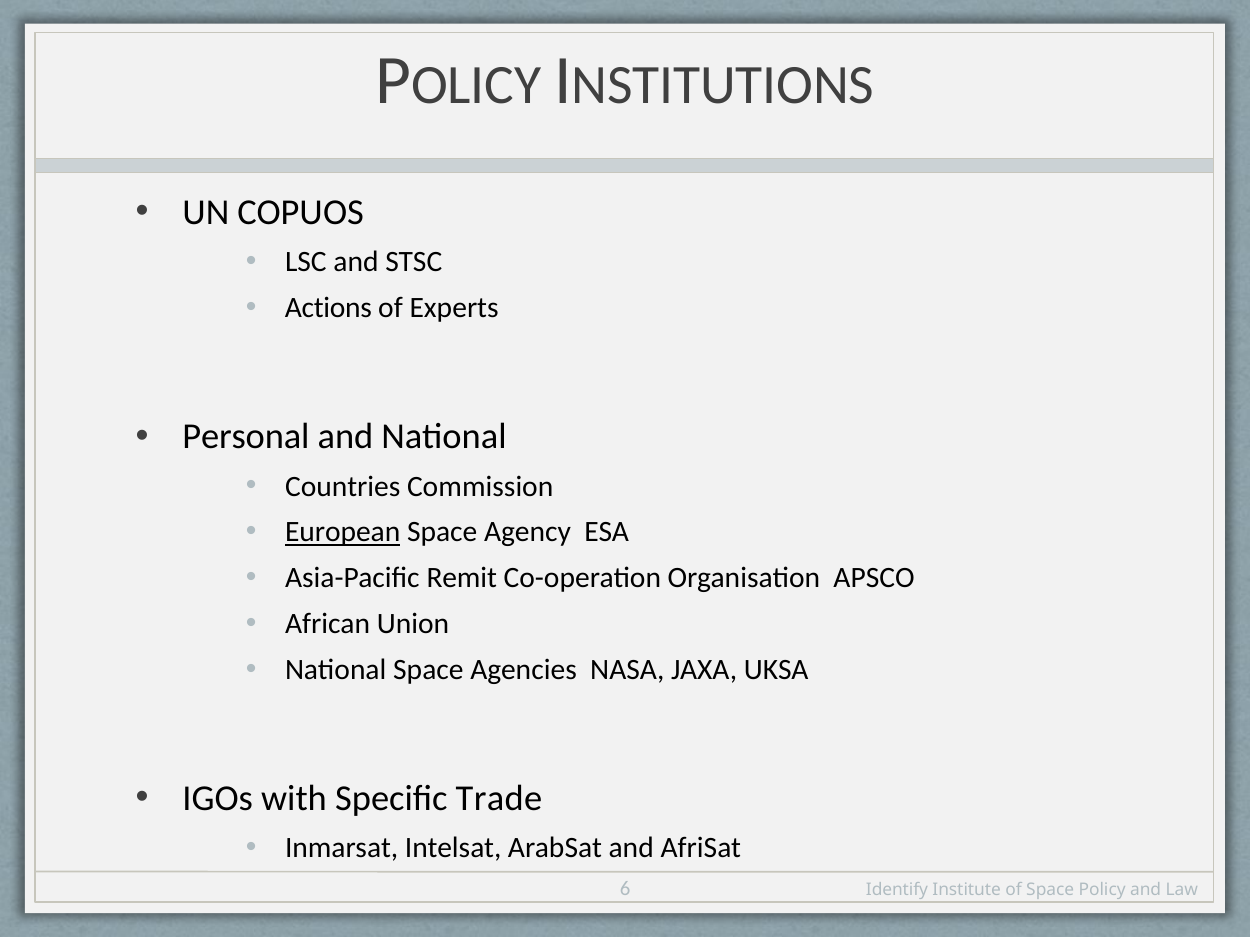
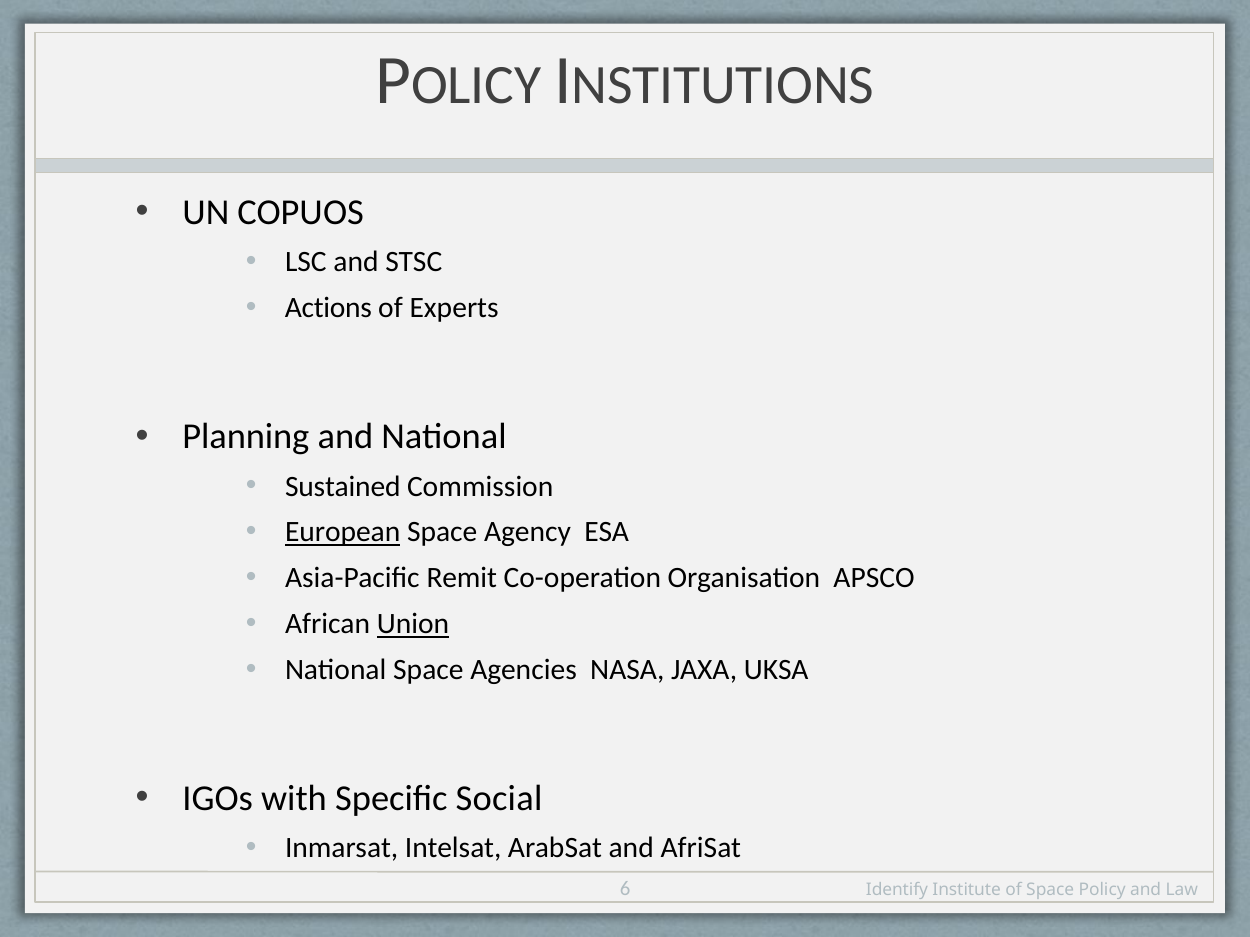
Personal: Personal -> Planning
Countries: Countries -> Sustained
Union underline: none -> present
Trade: Trade -> Social
